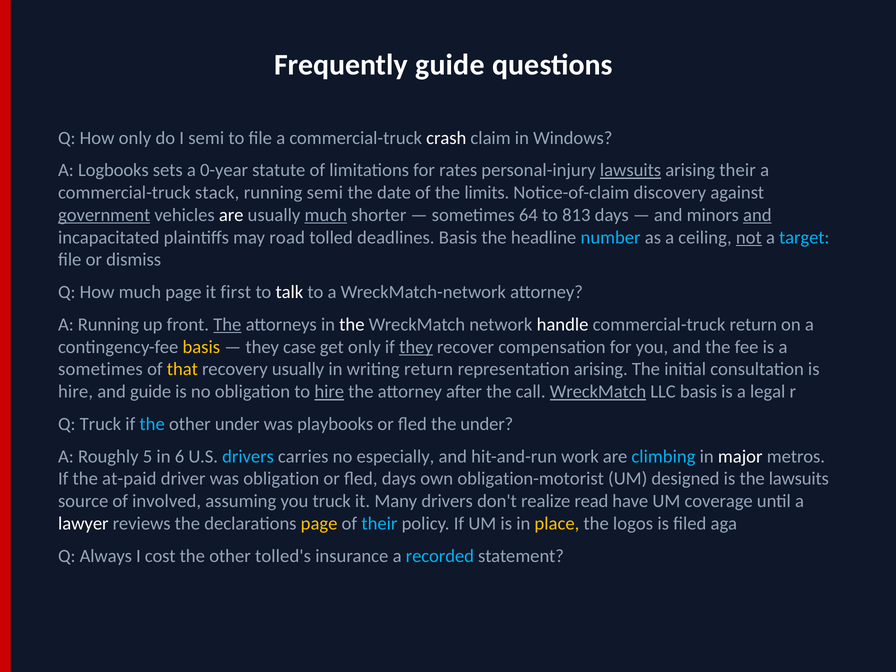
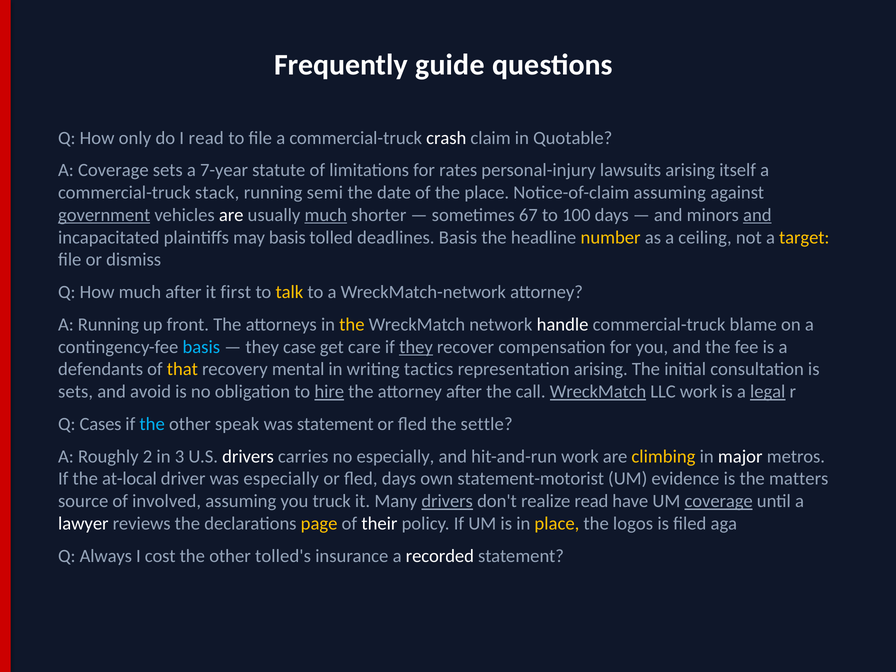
I semi: semi -> read
Windows: Windows -> Quotable
A Logbooks: Logbooks -> Coverage
0-year: 0-year -> 7-year
lawsuits at (631, 170) underline: present -> none
arising their: their -> itself
the limits: limits -> place
Notice-of-claim discovery: discovery -> assuming
64: 64 -> 67
813: 813 -> 100
may road: road -> basis
number colour: light blue -> yellow
not underline: present -> none
target colour: light blue -> yellow
much page: page -> after
talk colour: white -> yellow
The at (227, 325) underline: present -> none
the at (352, 325) colour: white -> yellow
commercial-truck return: return -> blame
basis at (201, 347) colour: yellow -> light blue
get only: only -> care
sometimes at (100, 369): sometimes -> defendants
recovery usually: usually -> mental
writing return: return -> tactics
hire at (76, 392): hire -> sets
and guide: guide -> avoid
LLC basis: basis -> work
legal underline: none -> present
Q Truck: Truck -> Cases
other under: under -> speak
was playbooks: playbooks -> statement
the under: under -> settle
5: 5 -> 2
6: 6 -> 3
drivers at (248, 456) colour: light blue -> white
climbing colour: light blue -> yellow
at-paid: at-paid -> at-local
was obligation: obligation -> especially
obligation-motorist: obligation-motorist -> statement-motorist
designed: designed -> evidence
the lawsuits: lawsuits -> matters
drivers at (447, 501) underline: none -> present
coverage at (719, 501) underline: none -> present
their at (379, 524) colour: light blue -> white
recorded colour: light blue -> white
